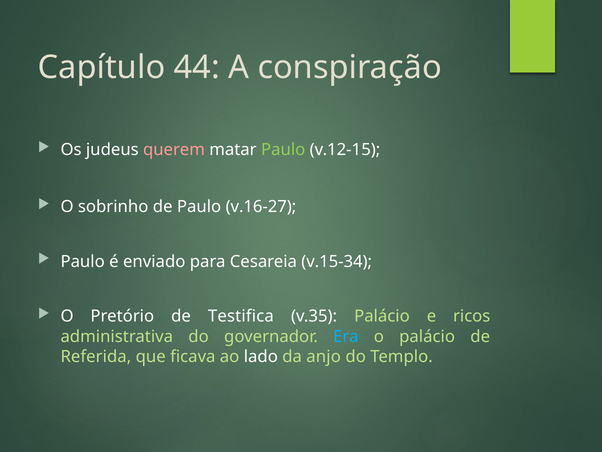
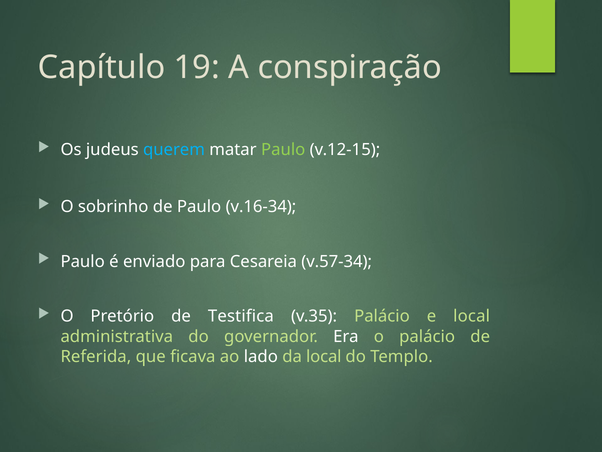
44: 44 -> 19
querem colour: pink -> light blue
v.16-27: v.16-27 -> v.16-34
v.15-34: v.15-34 -> v.57-34
e ricos: ricos -> local
Era colour: light blue -> white
da anjo: anjo -> local
